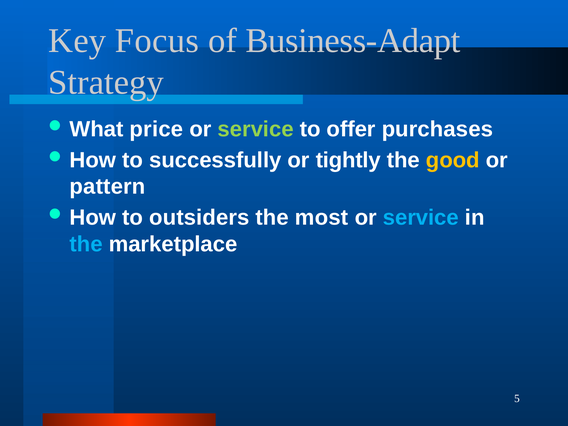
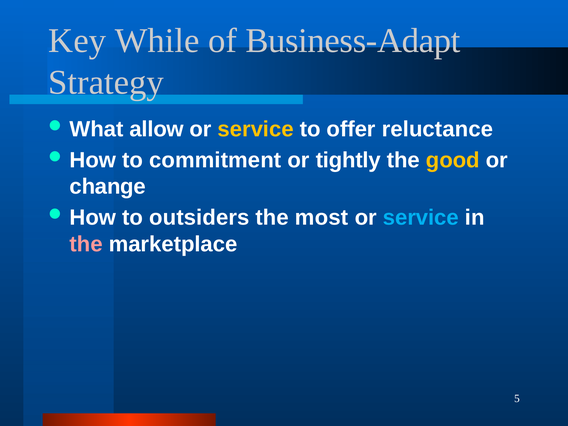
Focus: Focus -> While
price: price -> allow
service at (256, 129) colour: light green -> yellow
purchases: purchases -> reluctance
successfully: successfully -> commitment
pattern: pattern -> change
the at (86, 244) colour: light blue -> pink
